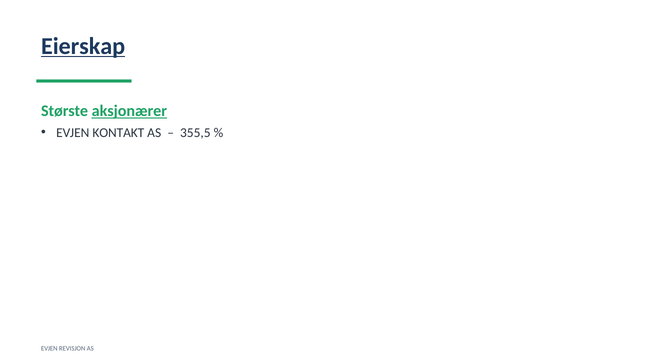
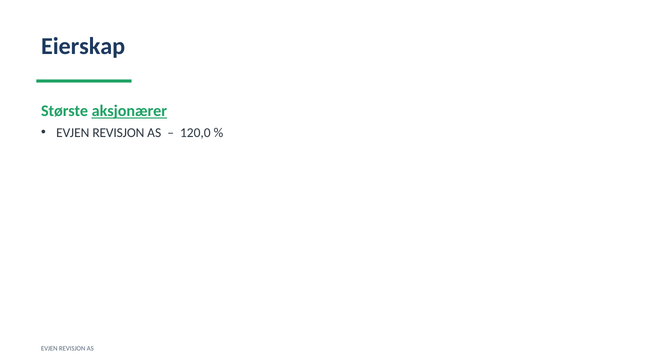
Eierskap underline: present -> none
KONTAKT at (118, 133): KONTAKT -> REVISJON
355,5: 355,5 -> 120,0
